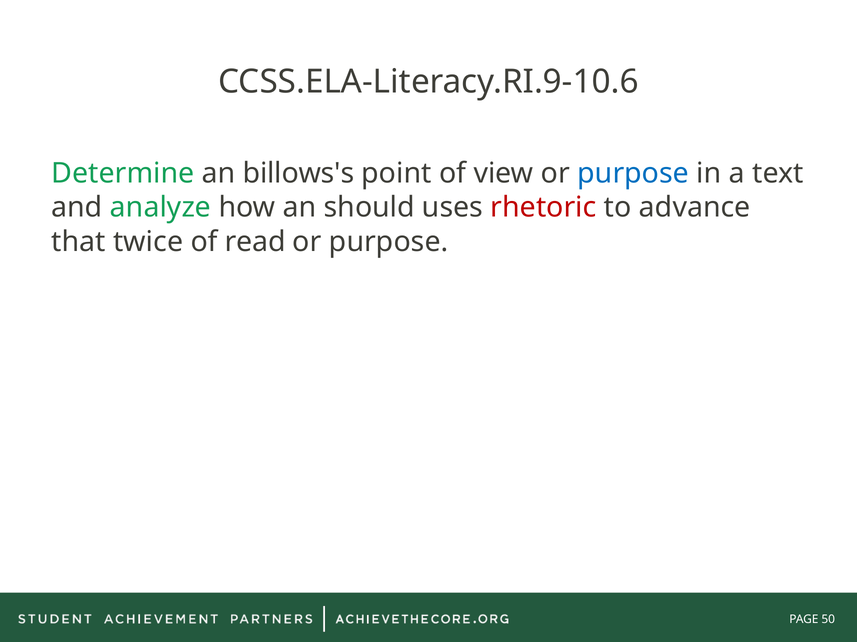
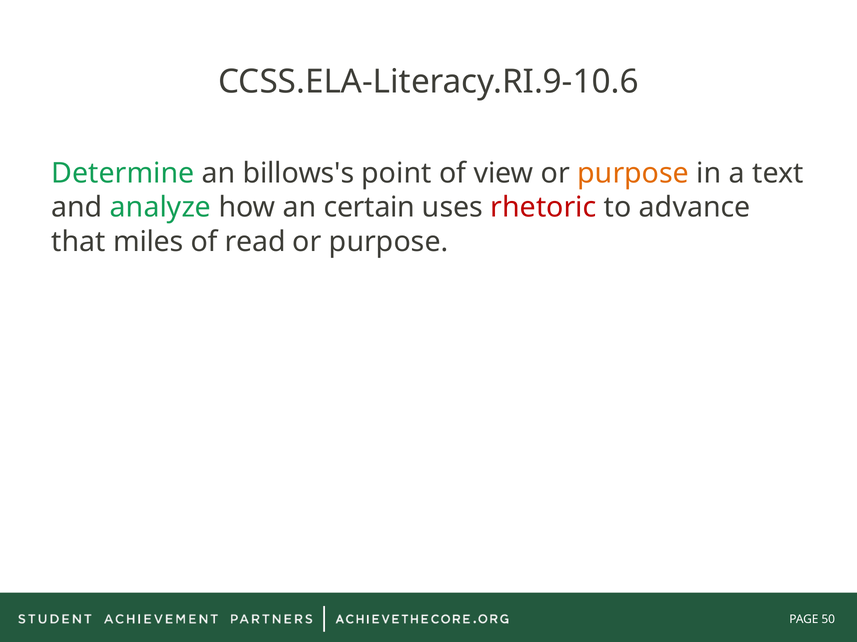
purpose at (633, 173) colour: blue -> orange
should: should -> certain
twice: twice -> miles
